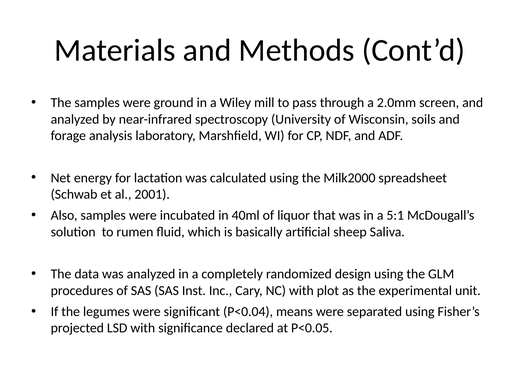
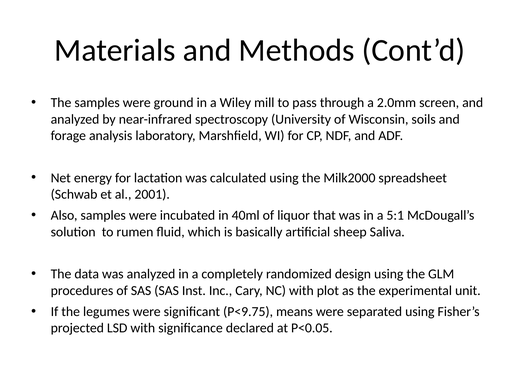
P<0.04: P<0.04 -> P<9.75
